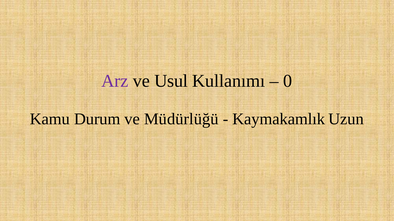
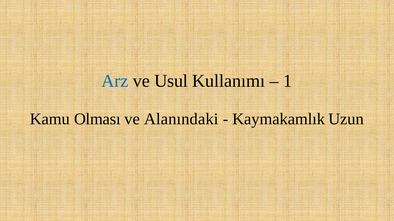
Arz colour: purple -> blue
0: 0 -> 1
Durum: Durum -> Olması
Müdürlüğü: Müdürlüğü -> Alanındaki
